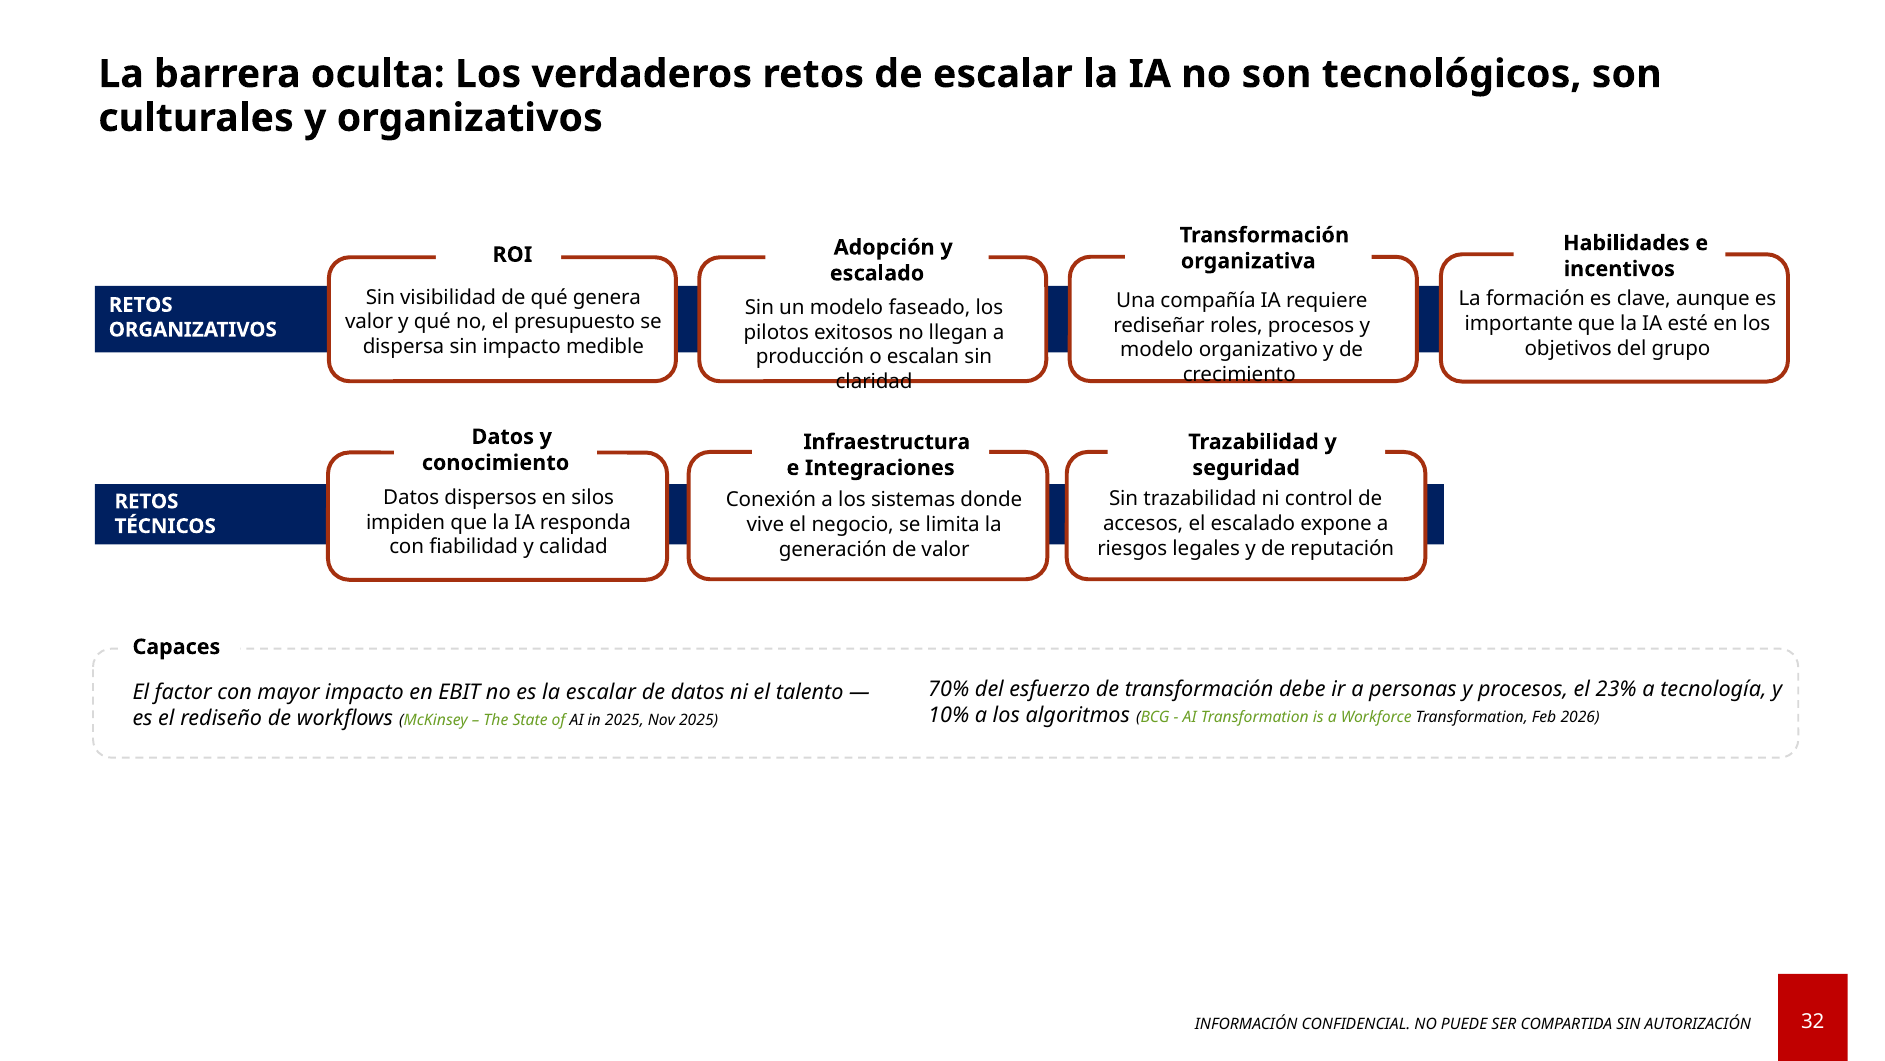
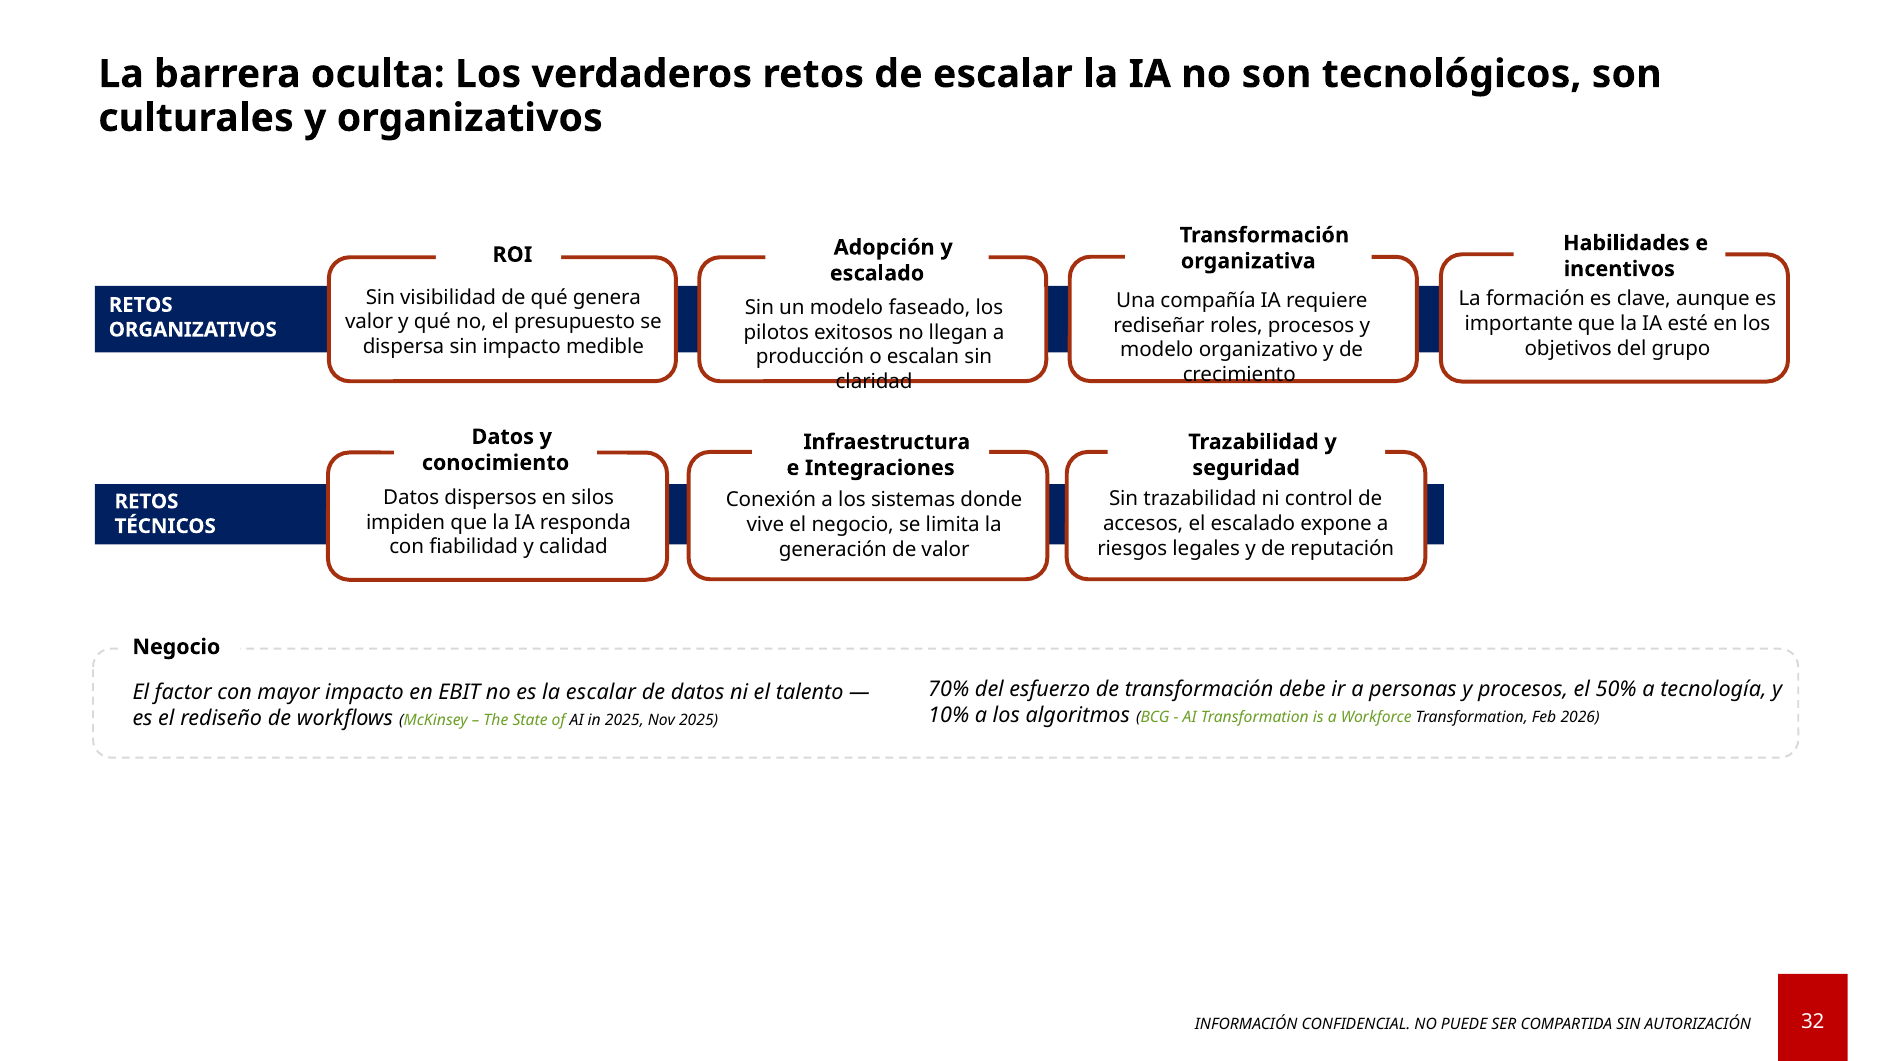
Capaces at (176, 647): Capaces -> Negocio
23%: 23% -> 50%
